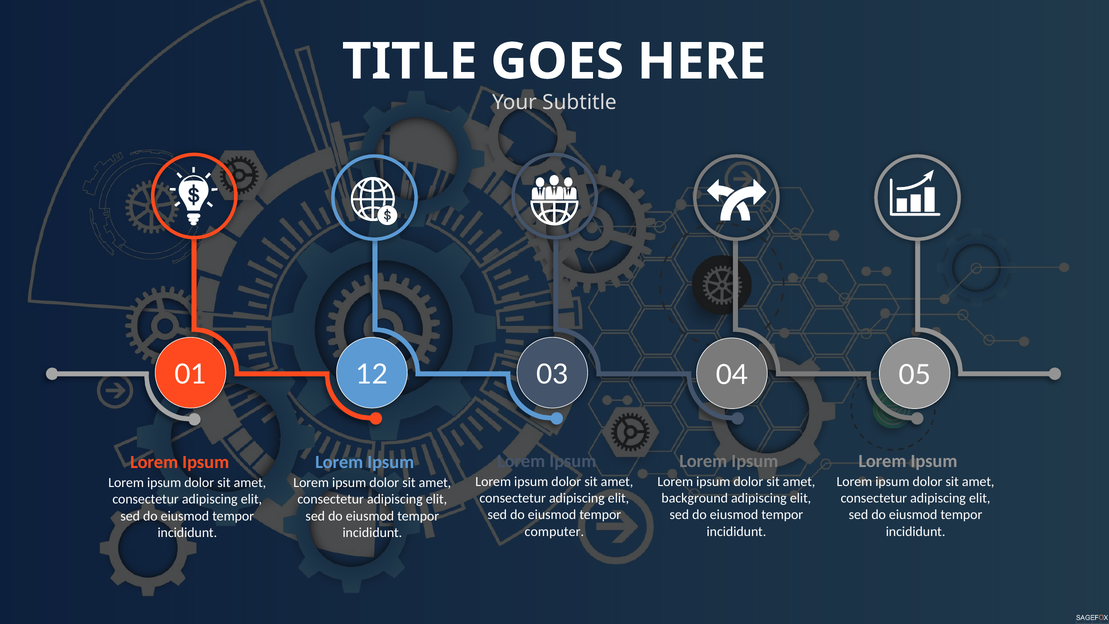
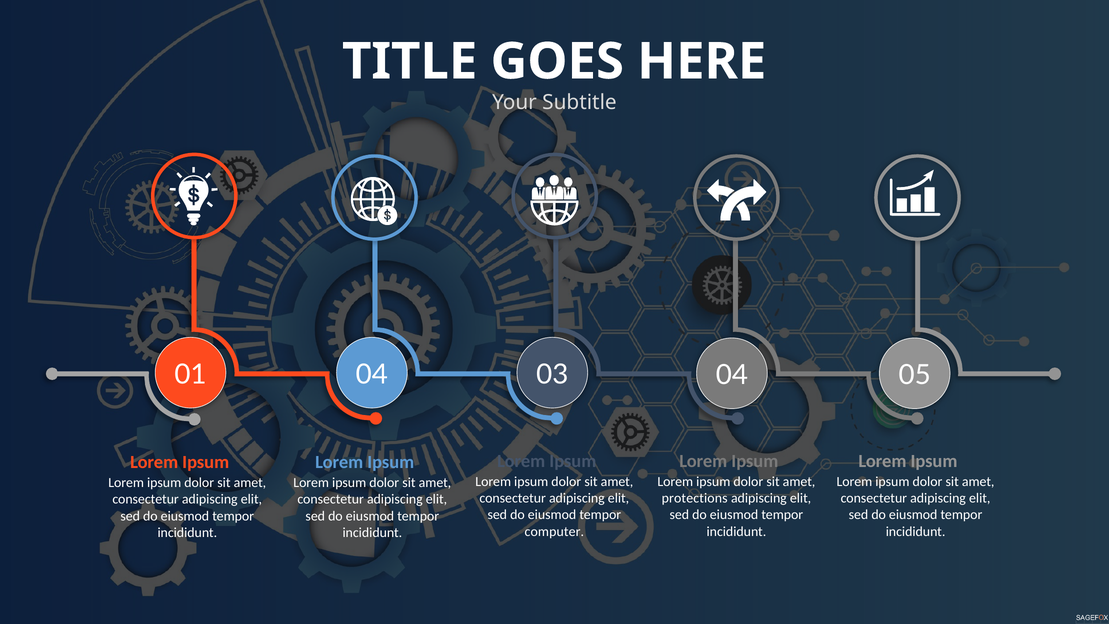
12 at (372, 374): 12 -> 04
background: background -> protections
